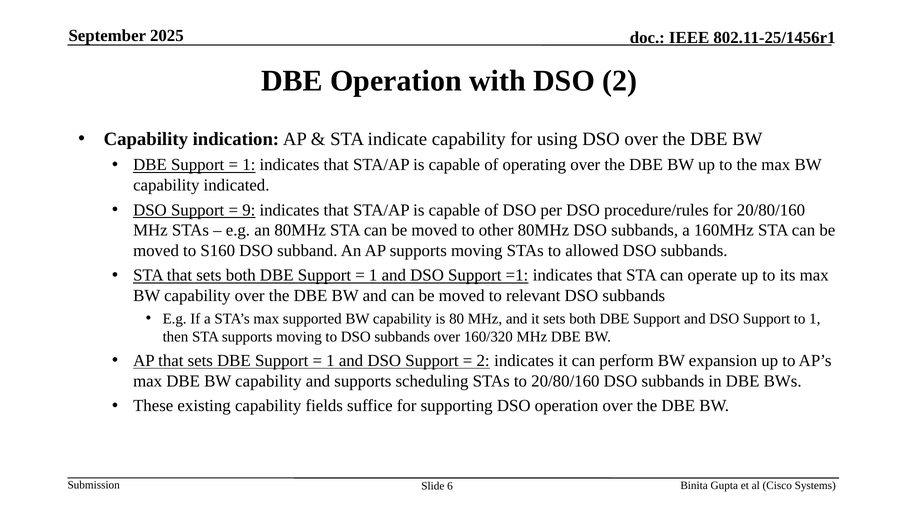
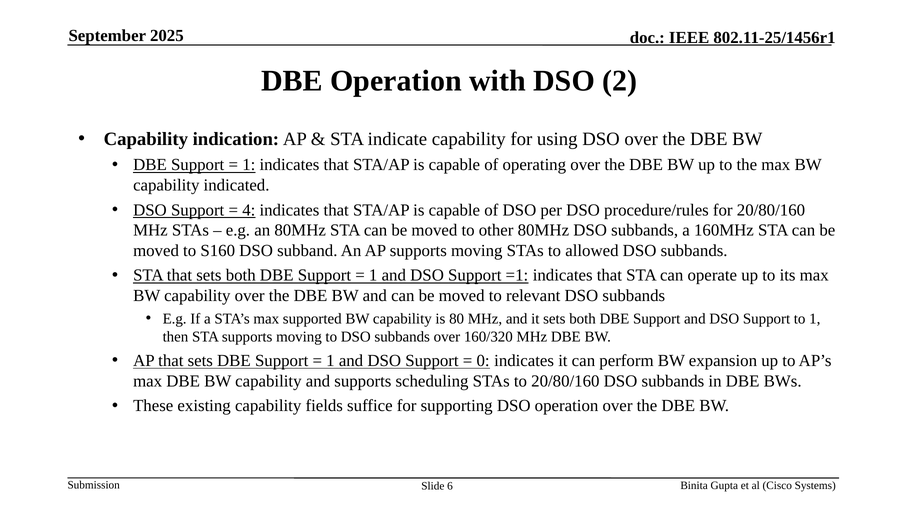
9: 9 -> 4
2 at (483, 361): 2 -> 0
